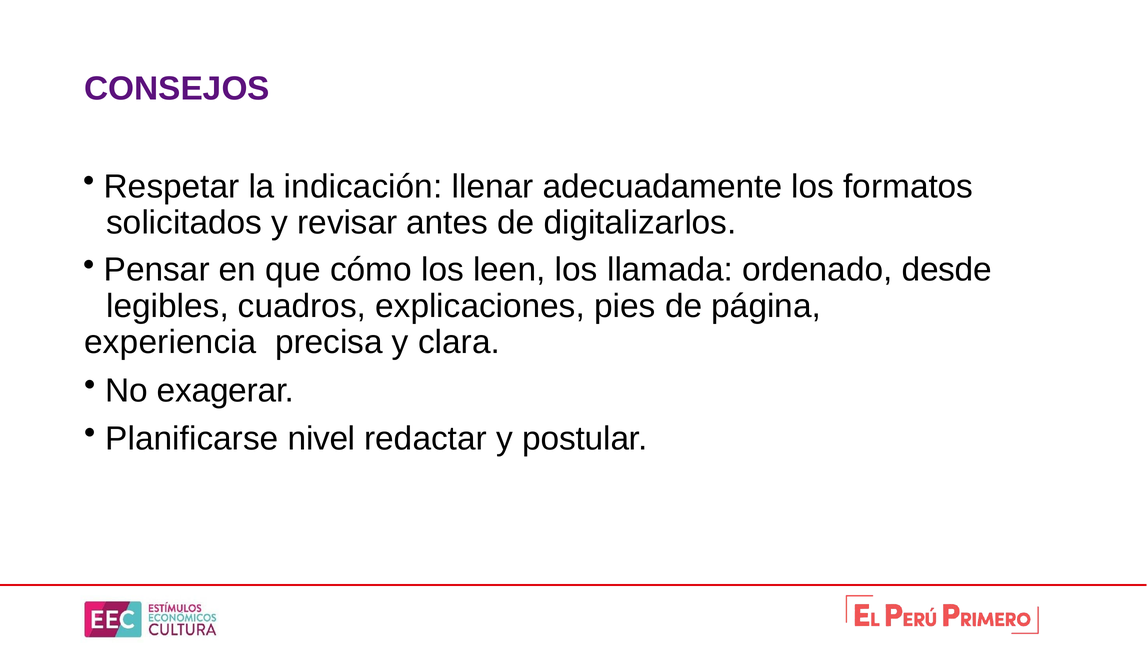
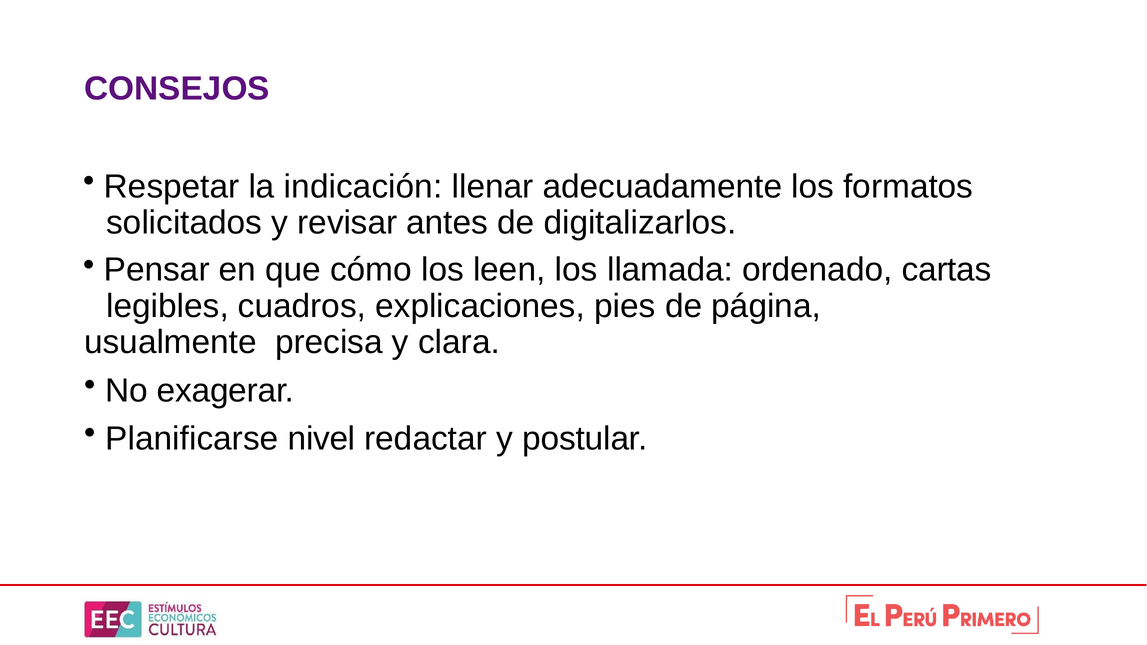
desde: desde -> cartas
experiencia: experiencia -> usualmente
